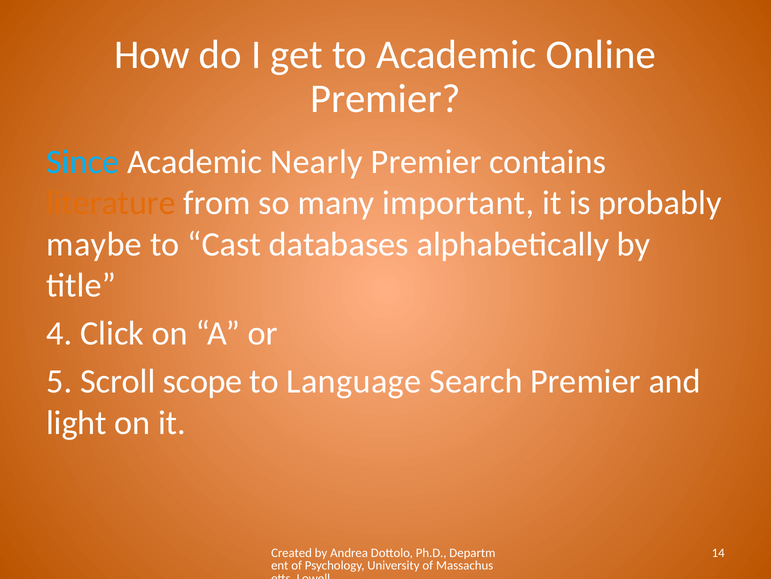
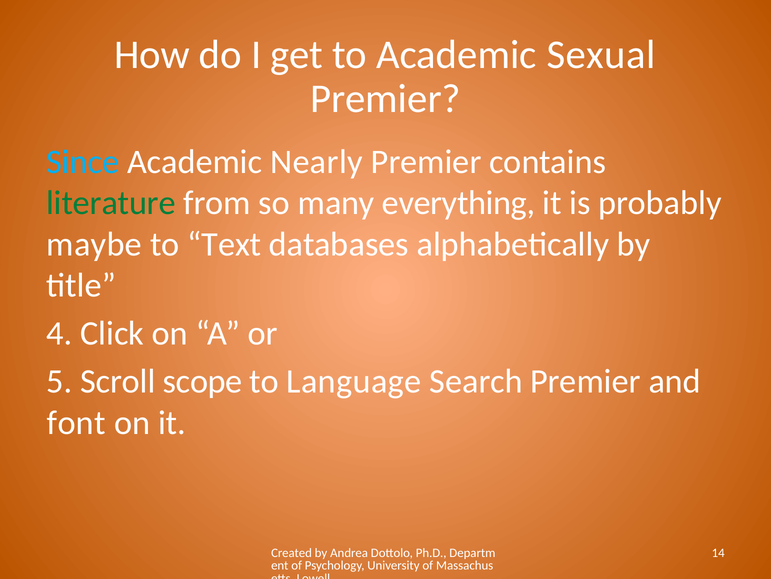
Online: Online -> Sexual
literature colour: orange -> green
important: important -> everything
Cast: Cast -> Text
light: light -> font
